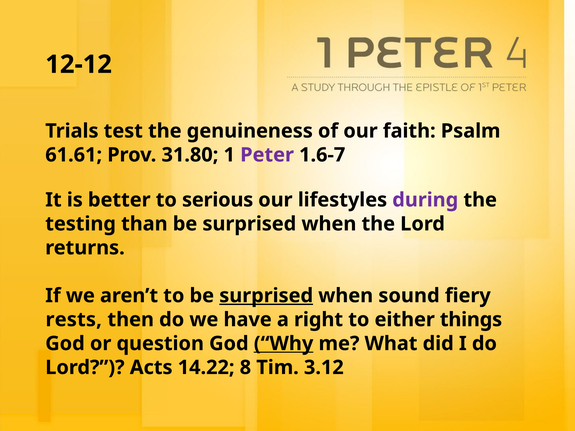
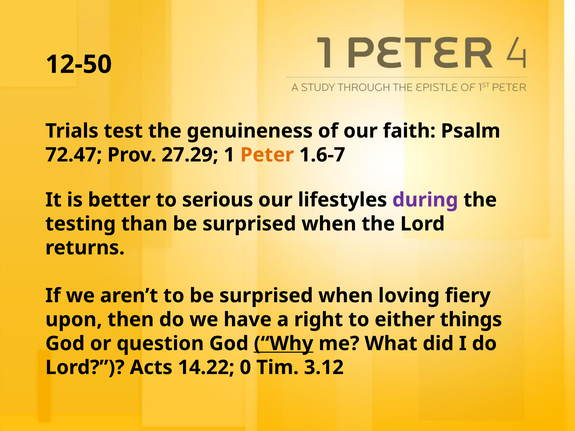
12-12: 12-12 -> 12-50
61.61: 61.61 -> 72.47
31.80: 31.80 -> 27.29
Peter colour: purple -> orange
surprised at (266, 296) underline: present -> none
sound: sound -> loving
rests: rests -> upon
8: 8 -> 0
